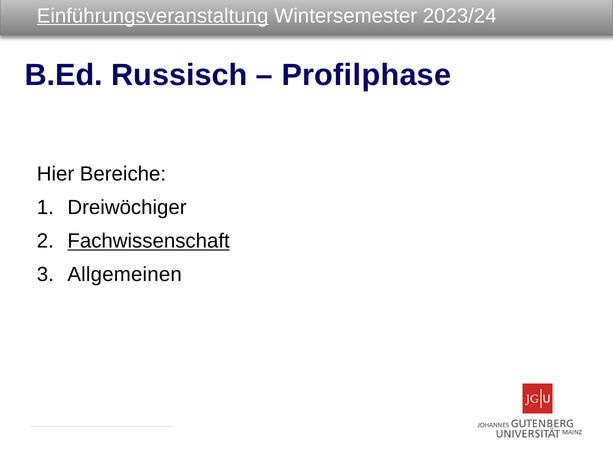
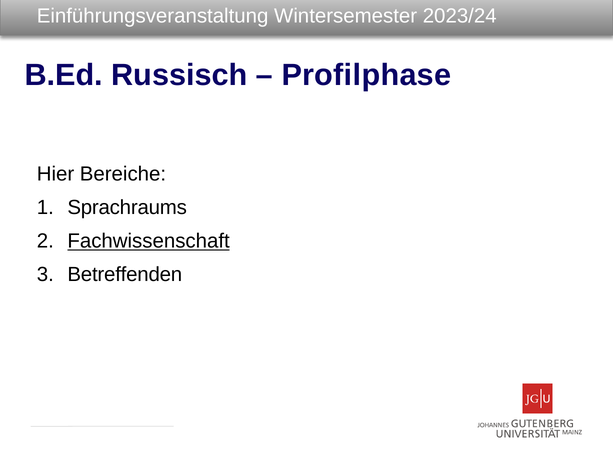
Einführungsveranstaltung underline: present -> none
Dreiwöchiger: Dreiwöchiger -> Sprachraums
Allgemeinen: Allgemeinen -> Betreffenden
